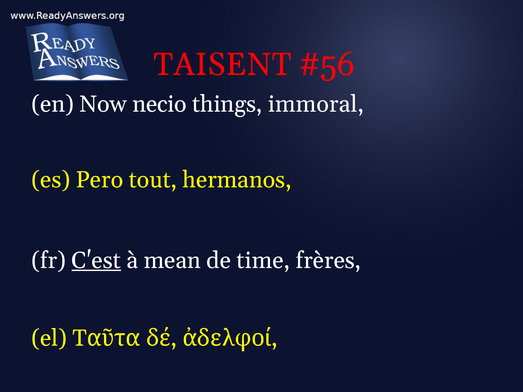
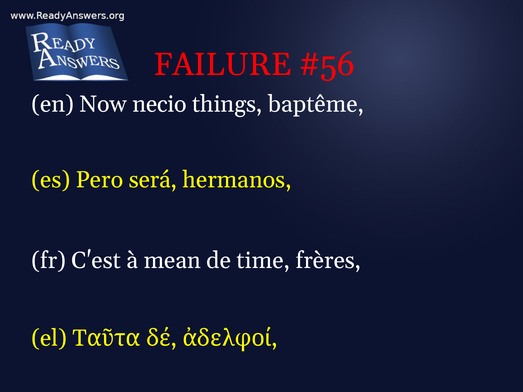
TAISENT: TAISENT -> FAILURE
immoral: immoral -> baptême
tout: tout -> será
C'est underline: present -> none
